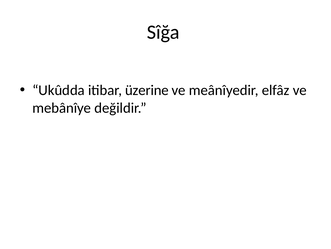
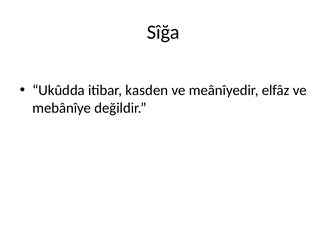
üzerine: üzerine -> kasden
